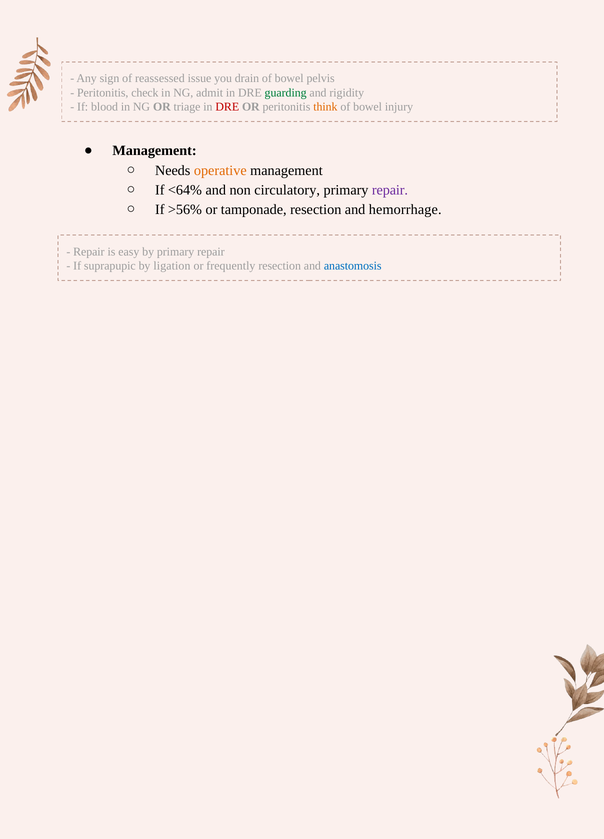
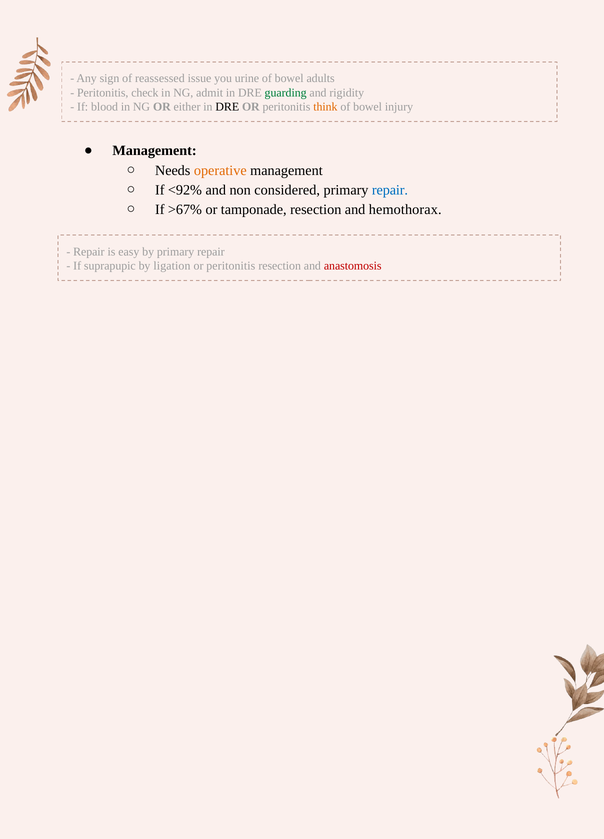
drain: drain -> urine
pelvis: pelvis -> adults
triage: triage -> either
DRE at (227, 107) colour: red -> black
<64%: <64% -> <92%
circulatory: circulatory -> considered
repair at (390, 190) colour: purple -> blue
>56%: >56% -> >67%
hemorrhage: hemorrhage -> hemothorax
frequently at (231, 266): frequently -> peritonitis
anastomosis colour: blue -> red
